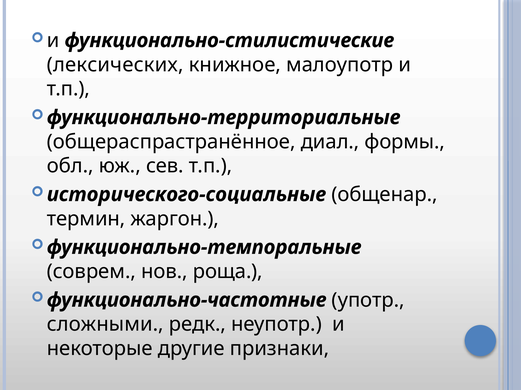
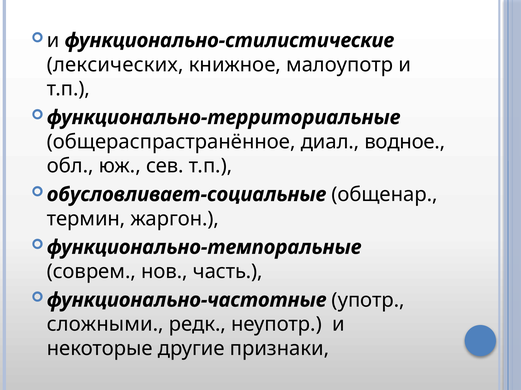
формы: формы -> водное
исторического-социальные: исторического-социальные -> обусловливает-социальные
роща: роща -> часть
